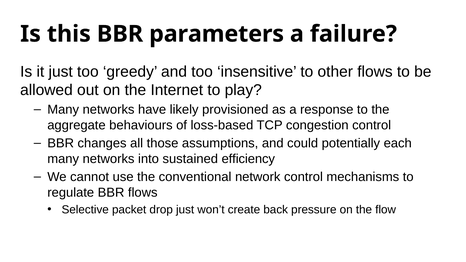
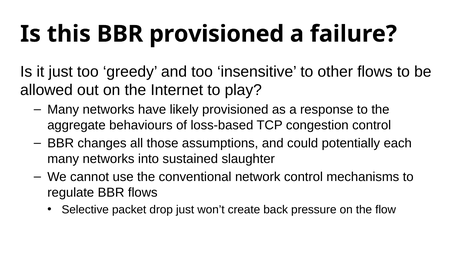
BBR parameters: parameters -> provisioned
efficiency: efficiency -> slaughter
